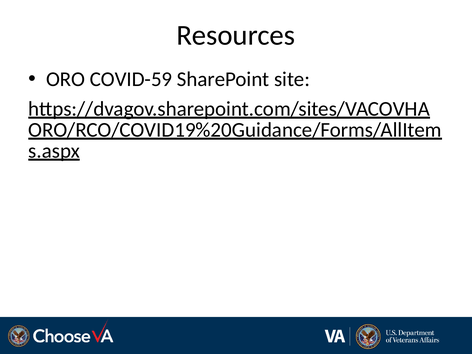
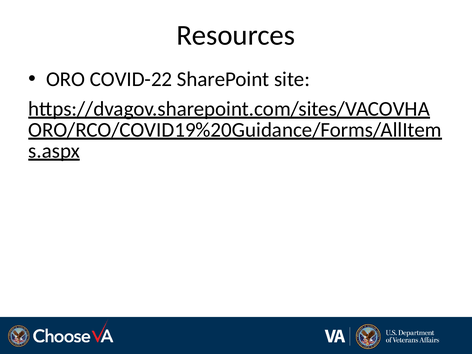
COVID-59: COVID-59 -> COVID-22
